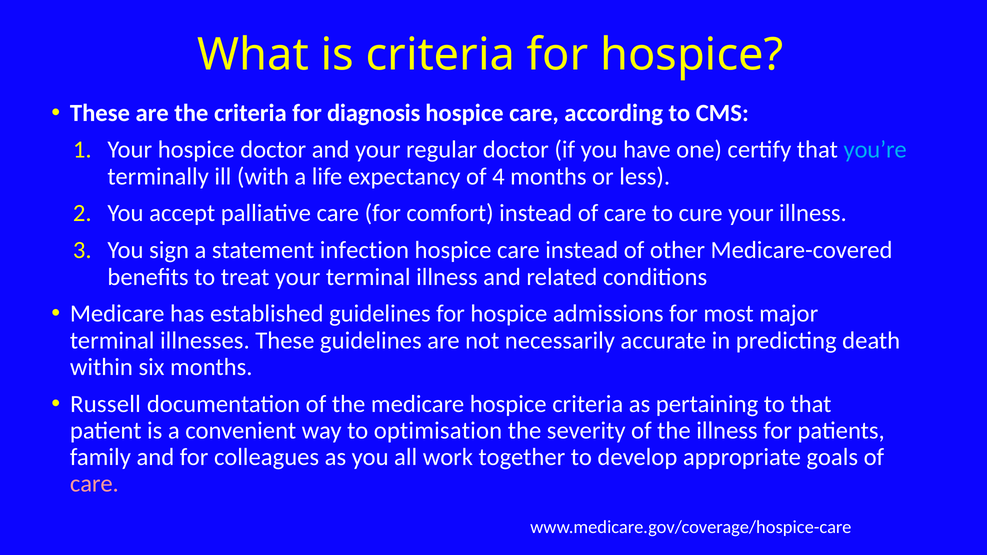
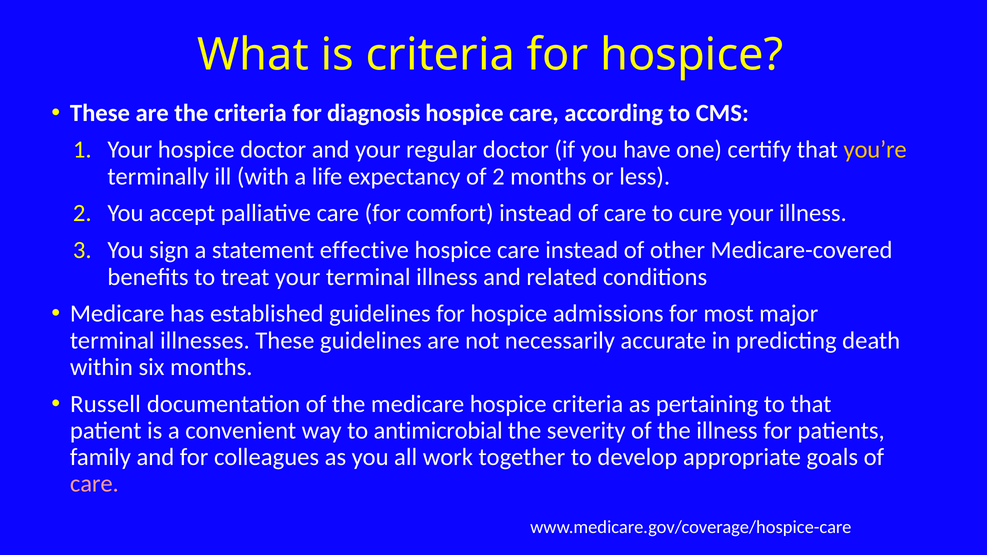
you’re colour: light blue -> yellow
of 4: 4 -> 2
infection: infection -> effective
optimisation: optimisation -> antimicrobial
